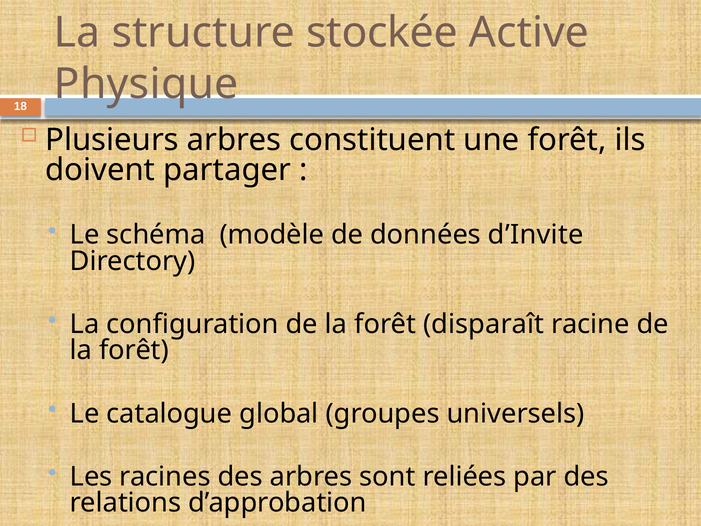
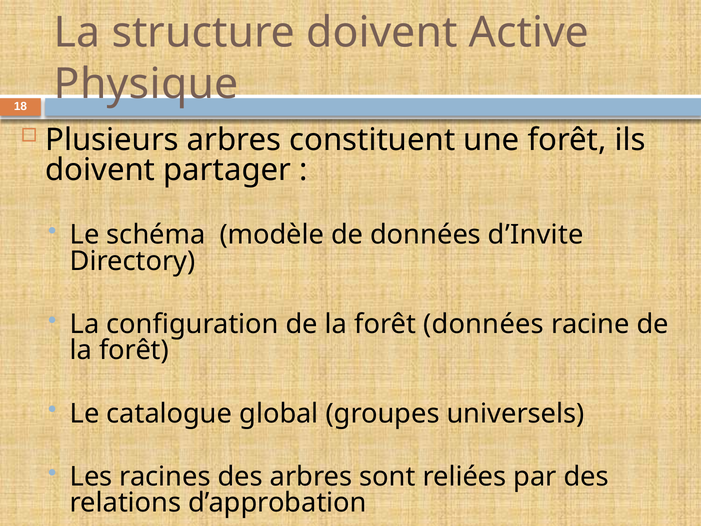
structure stockée: stockée -> doivent
forêt disparaît: disparaît -> données
